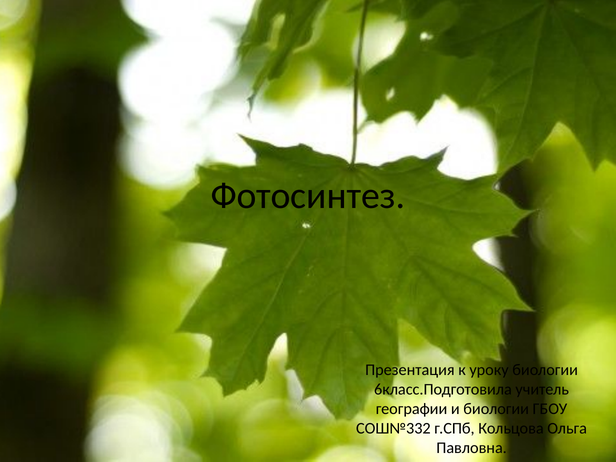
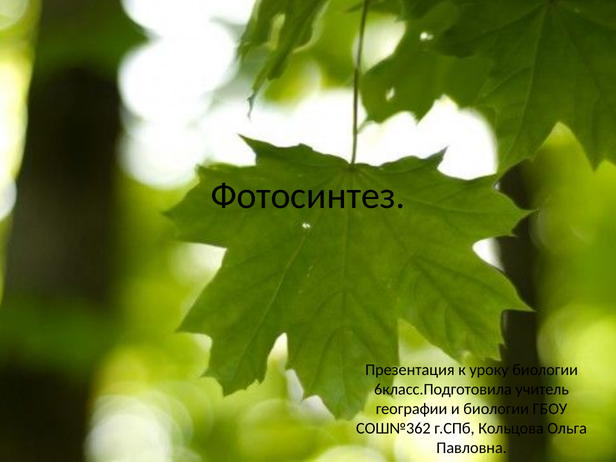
СОШ№332: СОШ№332 -> СОШ№362
